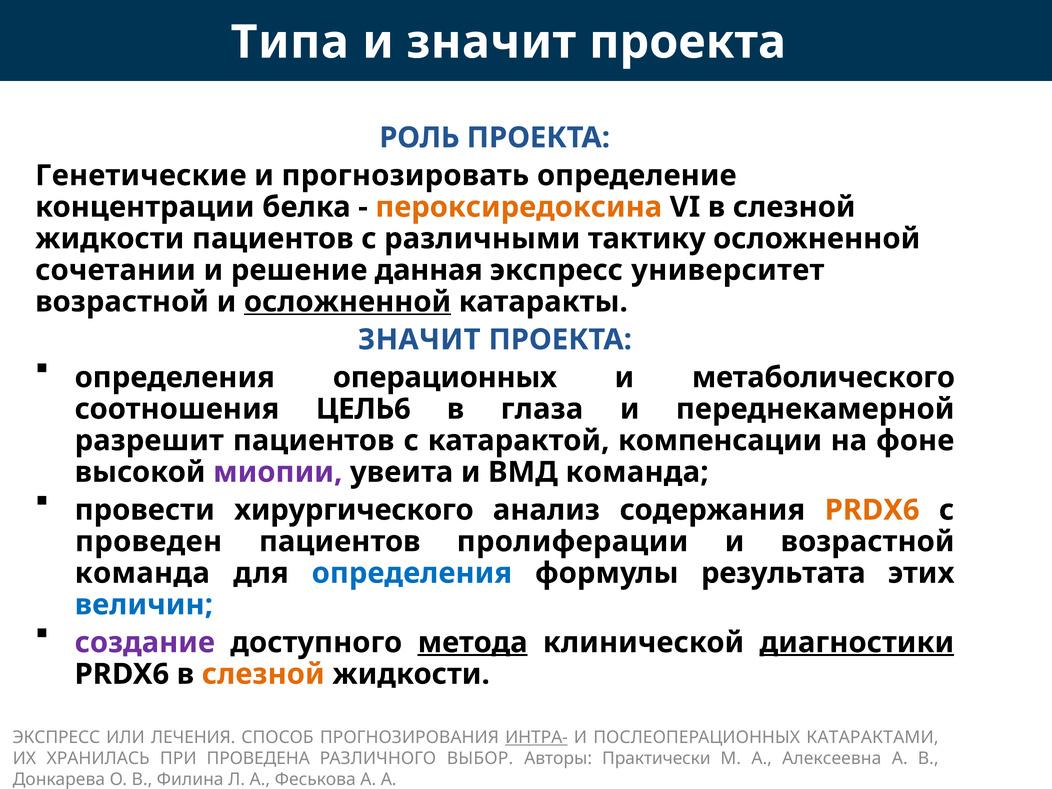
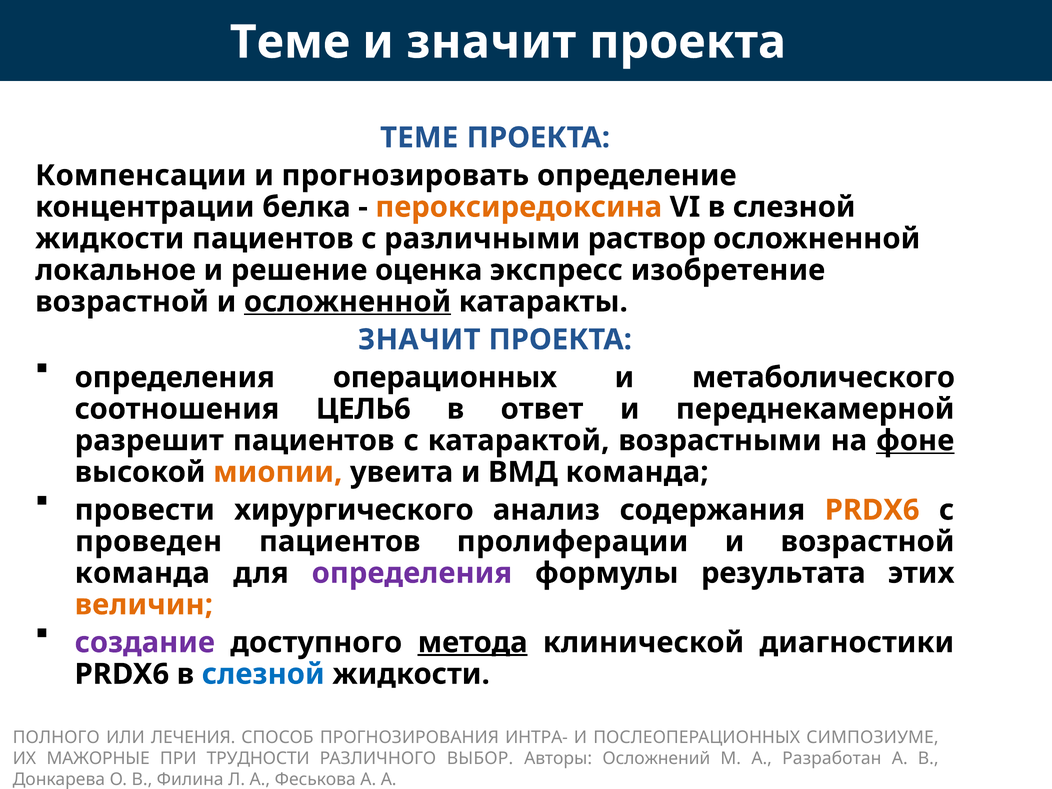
Типа at (290, 42): Типа -> Теме
РОЛЬ at (419, 138): РОЛЬ -> ТЕМЕ
Генетические: Генетические -> Компенсации
тактику: тактику -> раствор
сочетании: сочетании -> локальное
данная: данная -> оценка
университет: университет -> изобретение
глаза: глаза -> ответ
компенсации: компенсации -> возрастными
фоне underline: none -> present
миопии colour: purple -> orange
определения at (412, 573) colour: blue -> purple
величин colour: blue -> orange
диагностики underline: present -> none
слезной at (263, 674) colour: orange -> blue
ЭКСПРЕСС at (56, 738): ЭКСПРЕСС -> ПОЛНОГО
ИНТРА- underline: present -> none
КАТАРАКТАМИ: КАТАРАКТАМИ -> СИМПОЗИУМЕ
ХРАНИЛАСЬ: ХРАНИЛАСЬ -> МАЖОРНЫЕ
ПРОВЕДЕНА: ПРОВЕДЕНА -> ТРУДНОСТИ
Практически: Практически -> Осложнений
Алексеевна: Алексеевна -> Разработан
